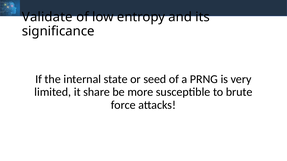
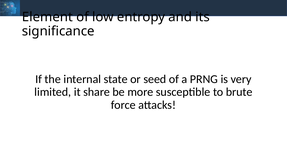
Validate: Validate -> Element
